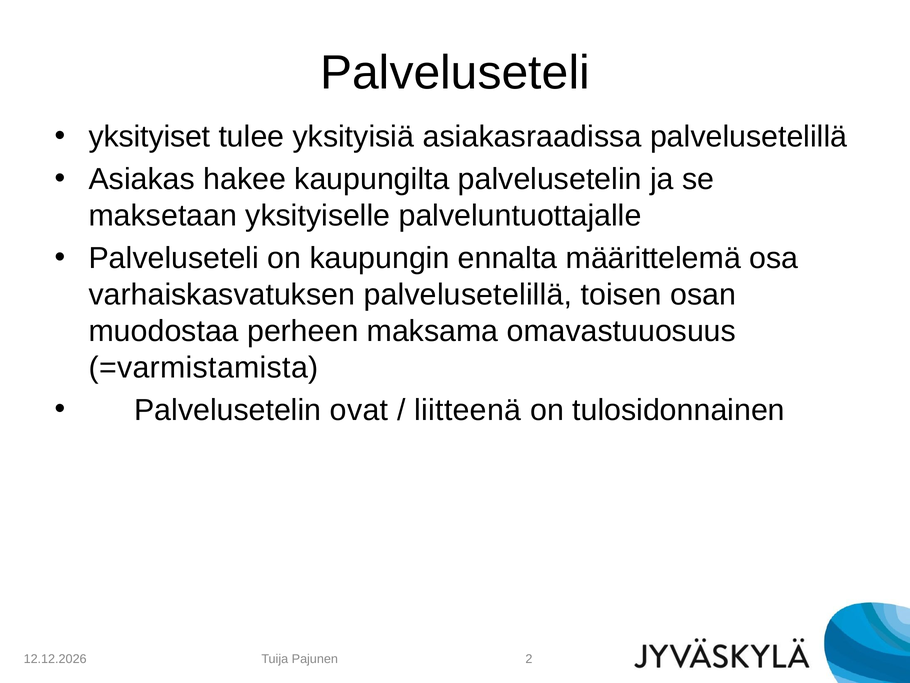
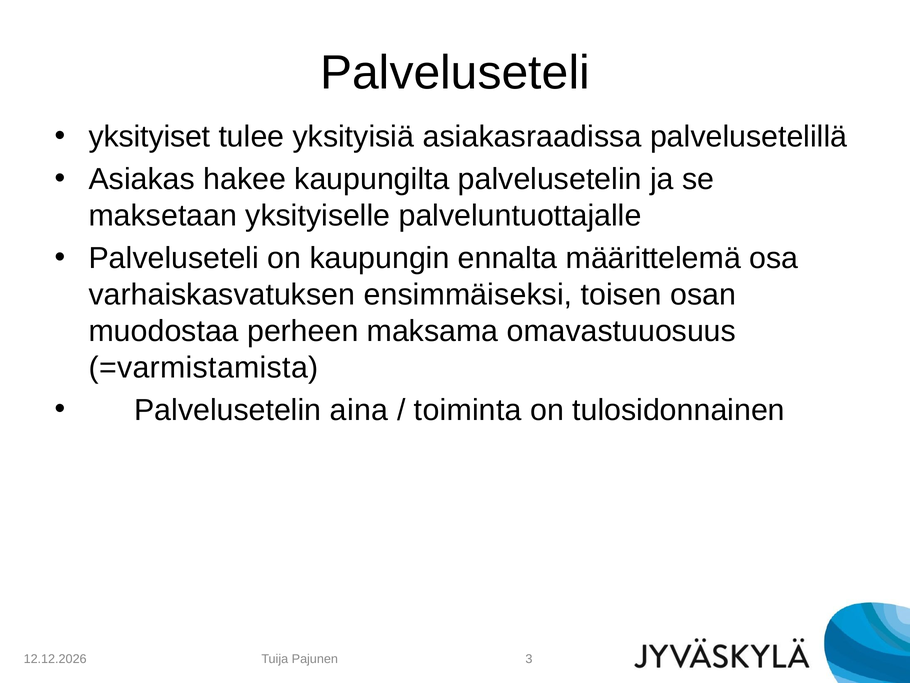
varhaiskasvatuksen palvelusetelillä: palvelusetelillä -> ensimmäiseksi
ovat: ovat -> aina
liitteenä: liitteenä -> toiminta
2: 2 -> 3
